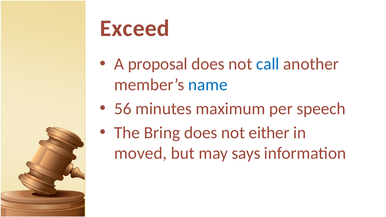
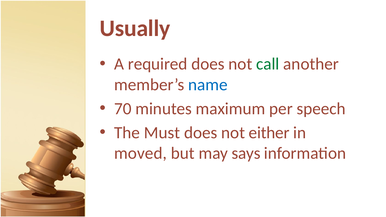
Exceed: Exceed -> Usually
proposal: proposal -> required
call colour: blue -> green
56: 56 -> 70
Bring: Bring -> Must
